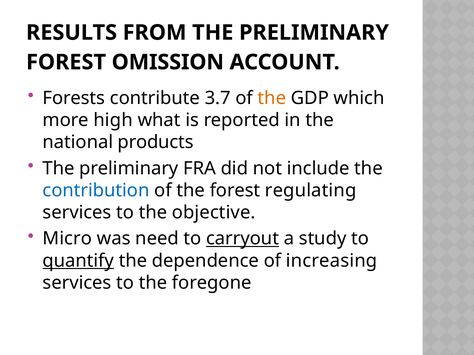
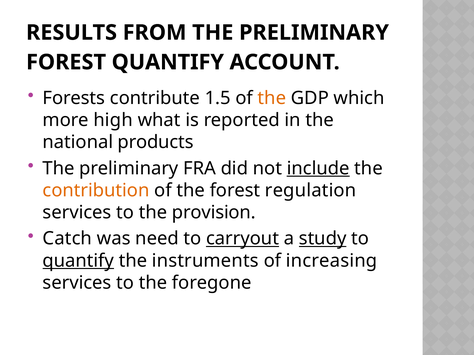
FOREST OMISSION: OMISSION -> QUANTIFY
3.7: 3.7 -> 1.5
include underline: none -> present
contribution colour: blue -> orange
regulating: regulating -> regulation
objective: objective -> provision
Micro: Micro -> Catch
study underline: none -> present
dependence: dependence -> instruments
